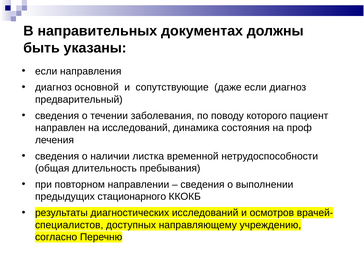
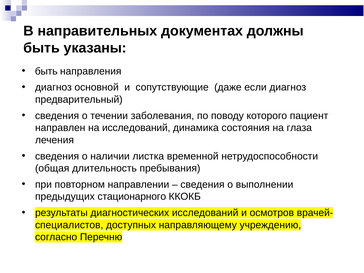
если at (46, 71): если -> быть
проф: проф -> глаза
